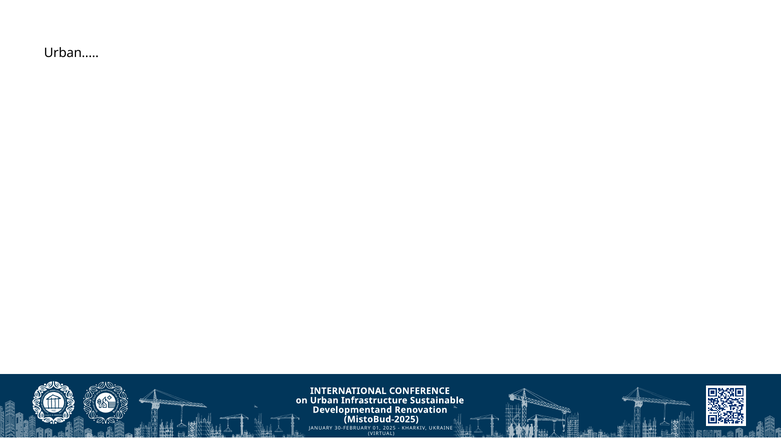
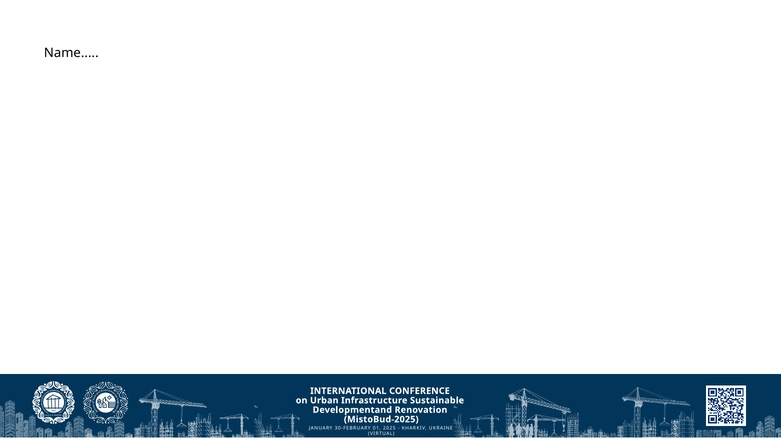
Urban at (71, 53): Urban -> Name
